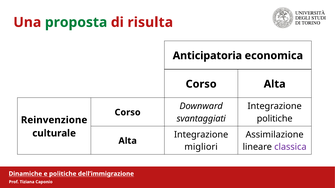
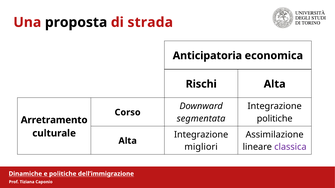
proposta colour: green -> black
risulta: risulta -> strada
Corso at (201, 84): Corso -> Rischi
svantaggiati: svantaggiati -> segmentata
Reinvenzione: Reinvenzione -> Arretramento
